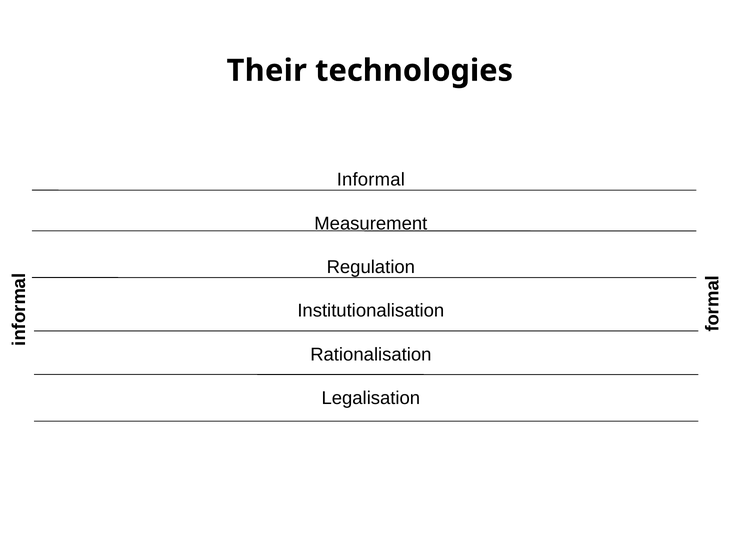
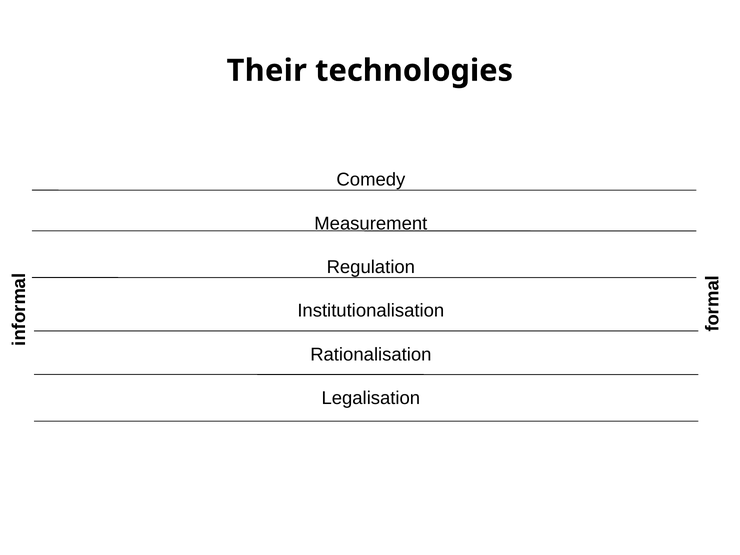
Informal: Informal -> Comedy
